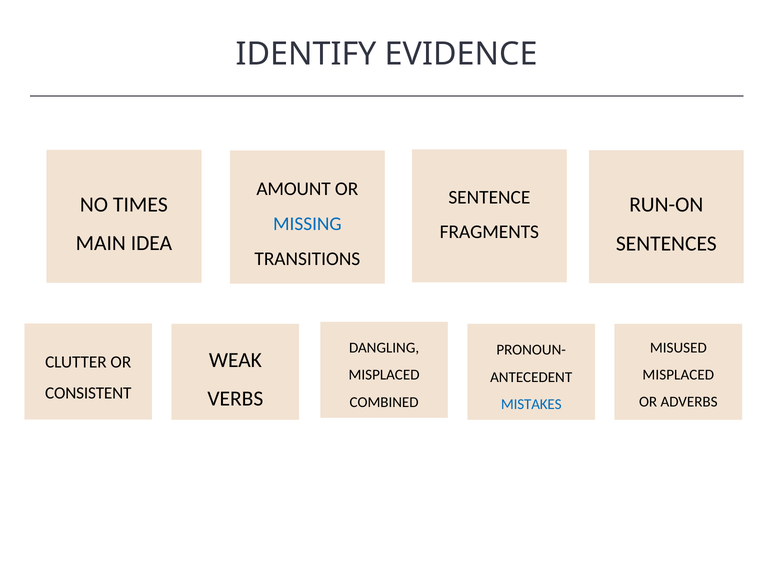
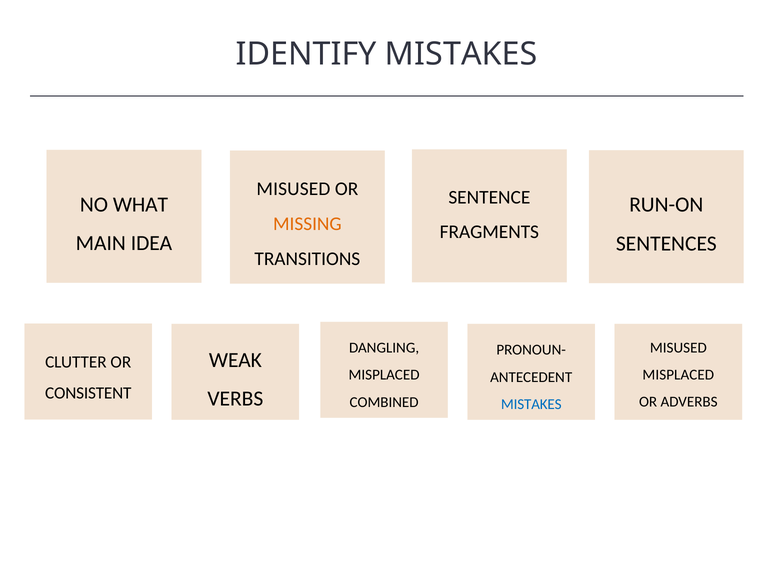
IDENTIFY EVIDENCE: EVIDENCE -> MISTAKES
AMOUNT at (294, 189): AMOUNT -> MISUSED
TIMES: TIMES -> WHAT
MISSING colour: blue -> orange
